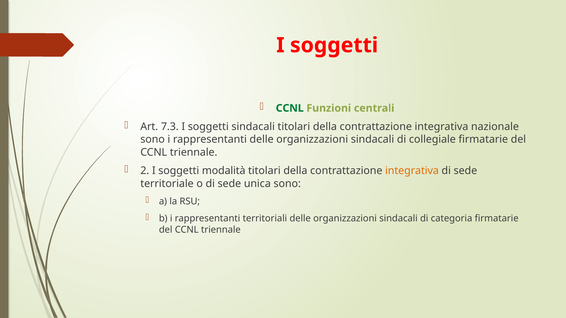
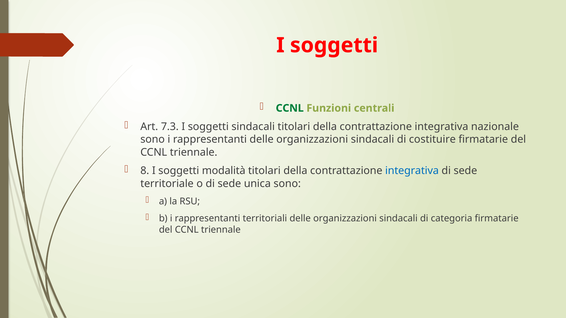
collegiale: collegiale -> costituire
2: 2 -> 8
integrativa at (412, 171) colour: orange -> blue
